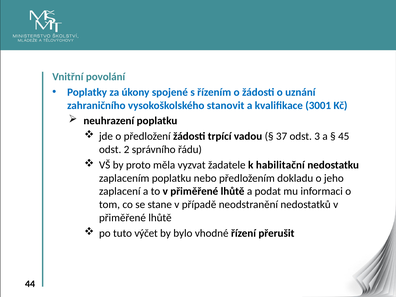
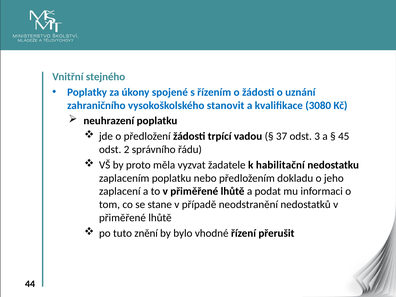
povolání: povolání -> stejného
3001: 3001 -> 3080
výčet: výčet -> znění
